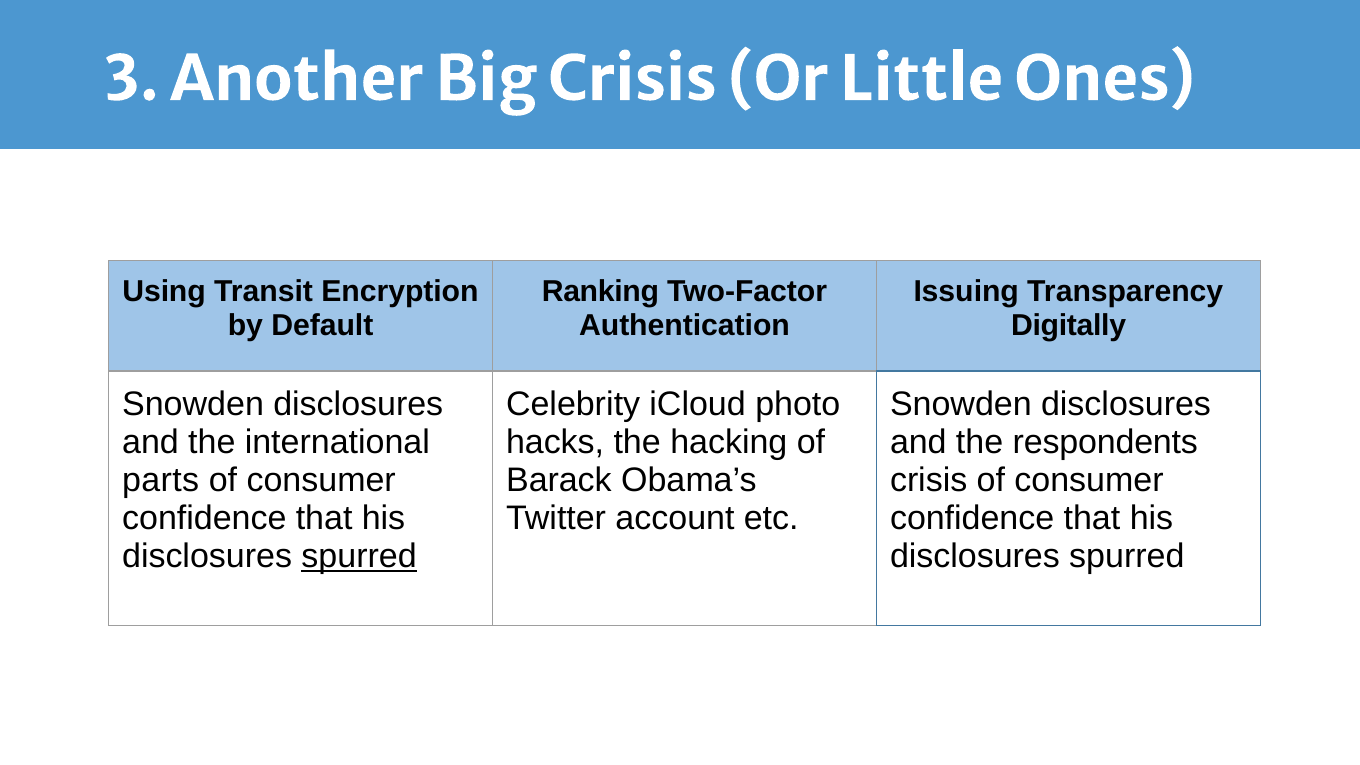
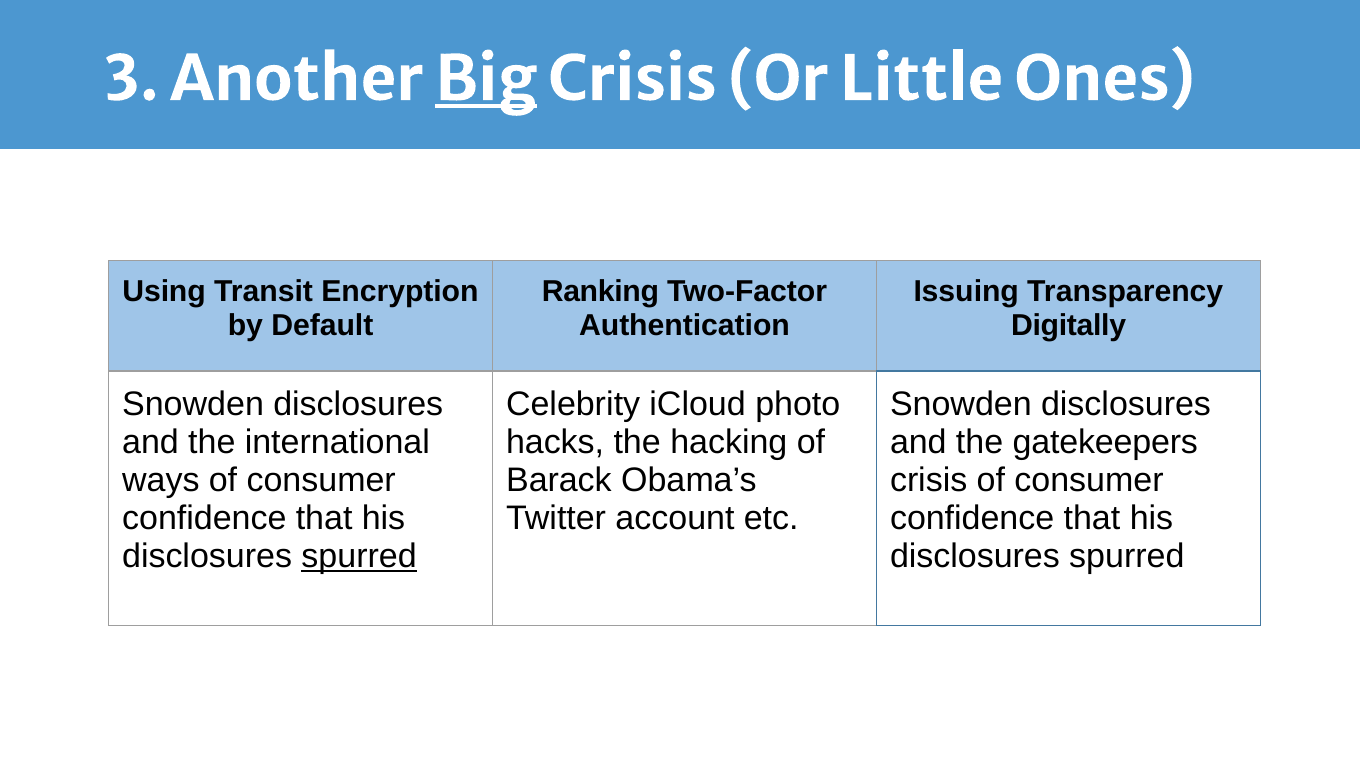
Big underline: none -> present
respondents: respondents -> gatekeepers
parts: parts -> ways
